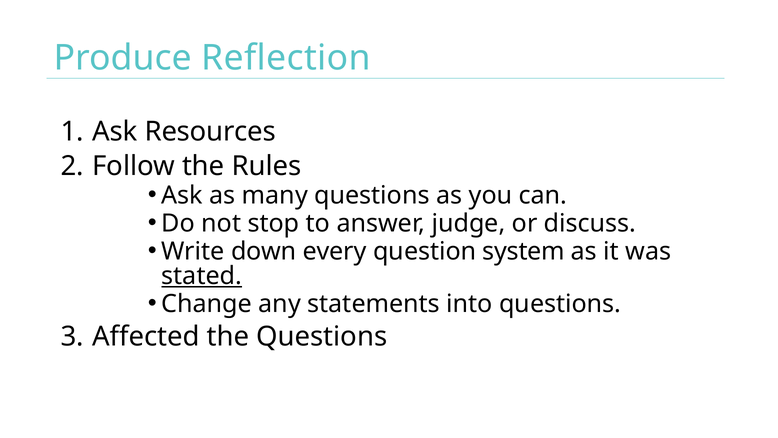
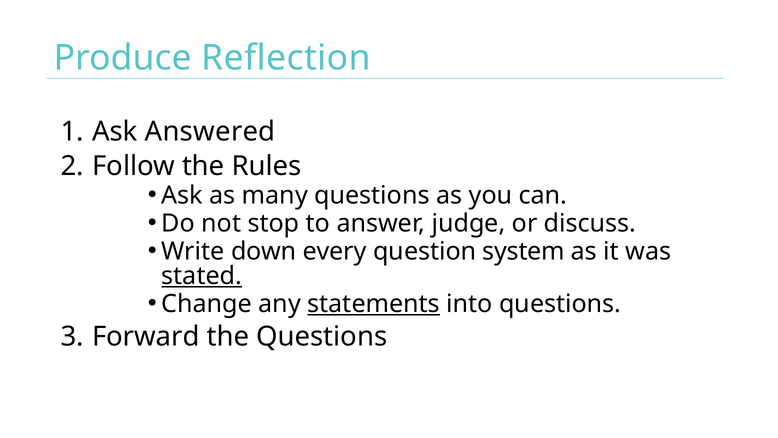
Resources: Resources -> Answered
statements underline: none -> present
Affected: Affected -> Forward
